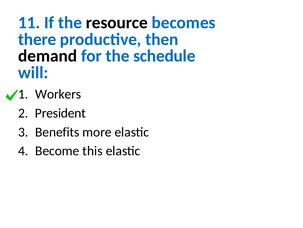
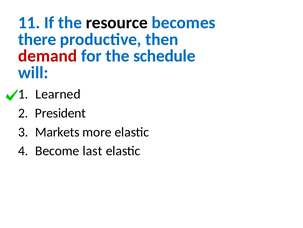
demand colour: black -> red
Workers: Workers -> Learned
Benefits: Benefits -> Markets
this: this -> last
